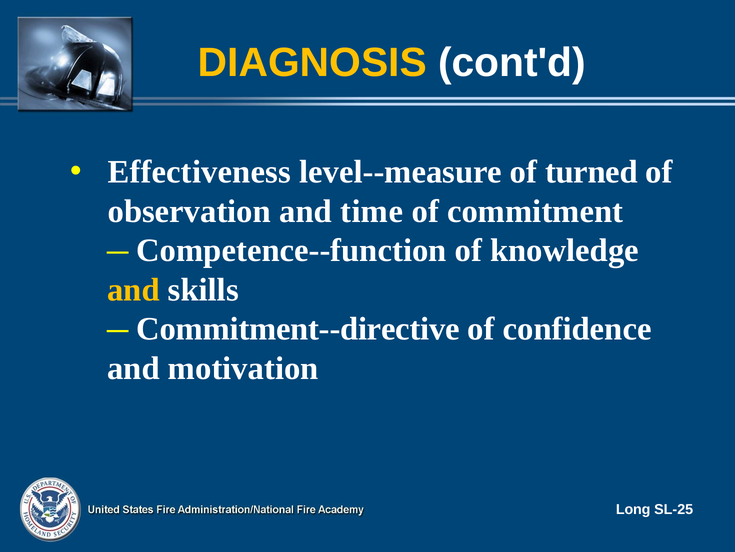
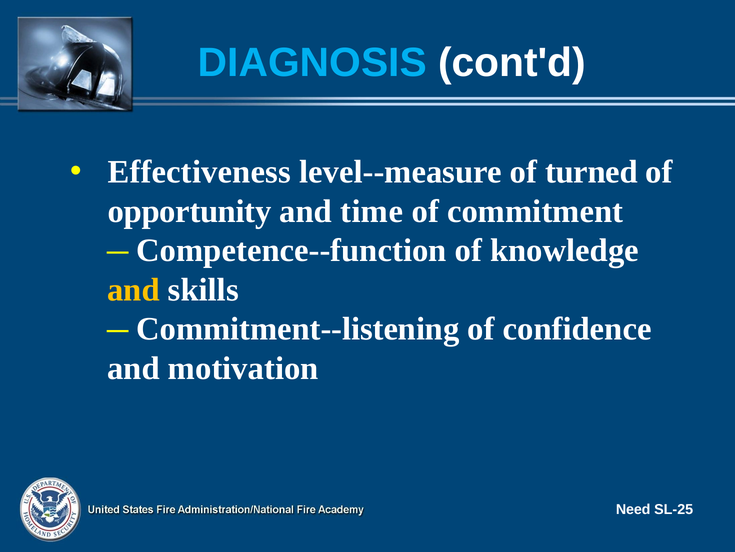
DIAGNOSIS colour: yellow -> light blue
observation: observation -> opportunity
Commitment--directive: Commitment--directive -> Commitment--listening
Long: Long -> Need
